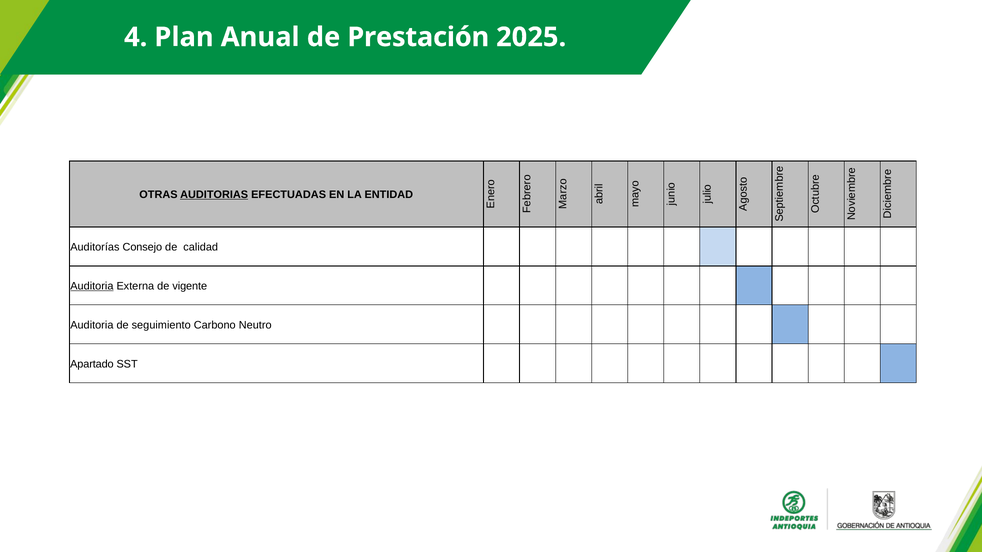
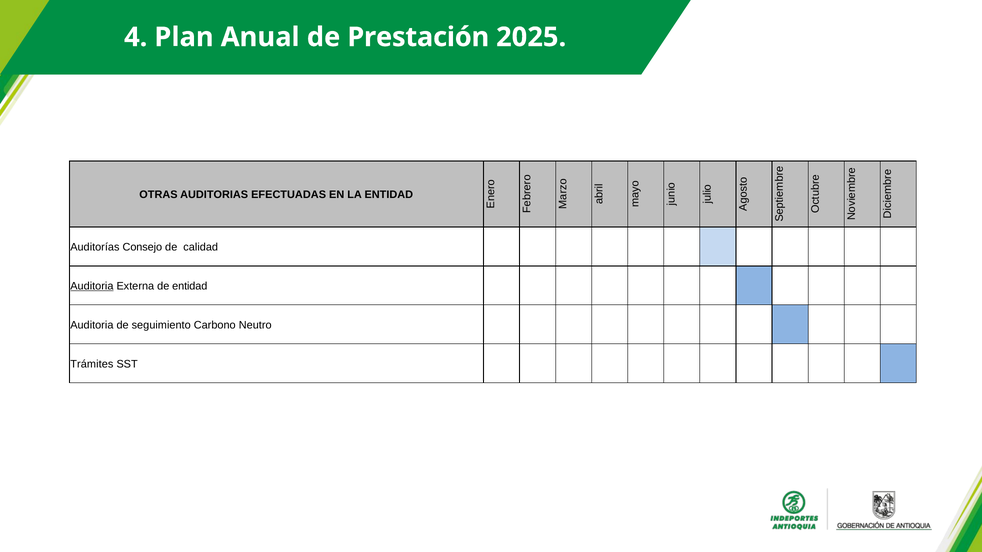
AUDITORIAS underline: present -> none
de vigente: vigente -> entidad
Apartado: Apartado -> Trámites
